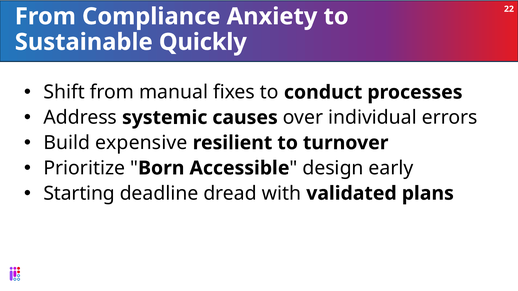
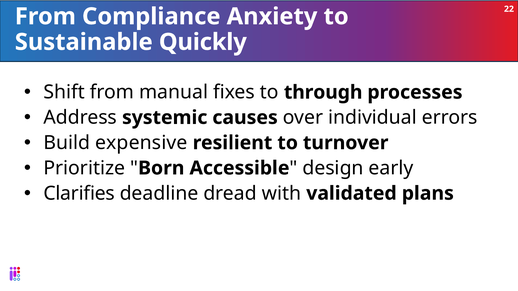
conduct: conduct -> through
Starting: Starting -> Clarifies
